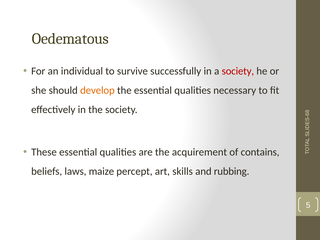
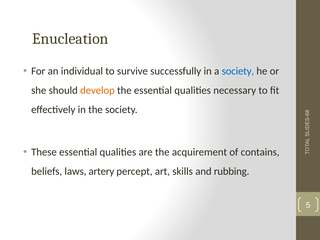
Oedematous: Oedematous -> Enucleation
society at (238, 71) colour: red -> blue
maize: maize -> artery
